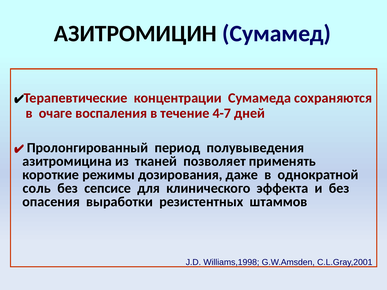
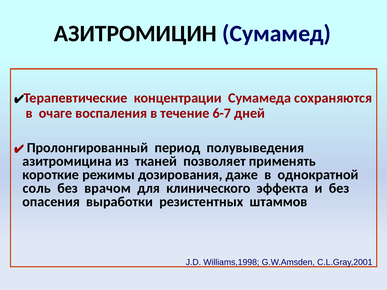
4-7: 4-7 -> 6-7
сепсисе: сепсисе -> врачом
